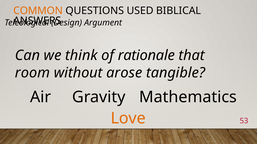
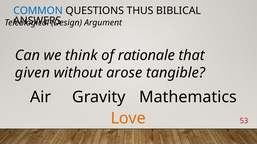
COMMON colour: orange -> blue
USED: USED -> THUS
room: room -> given
